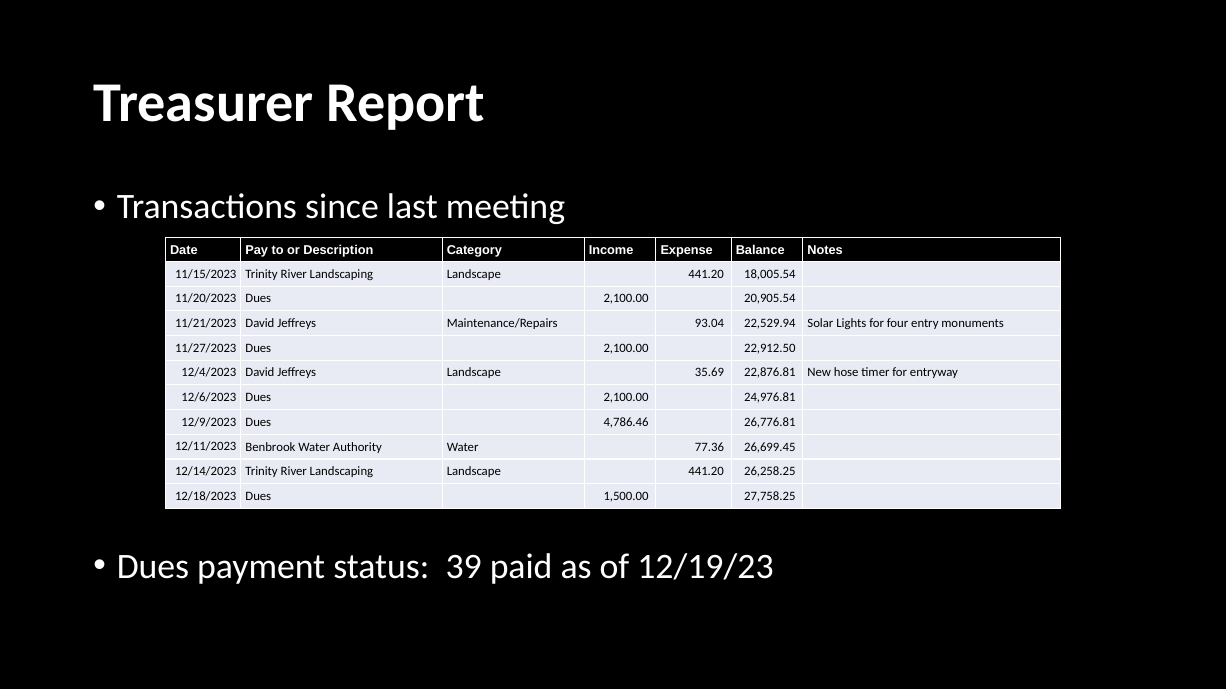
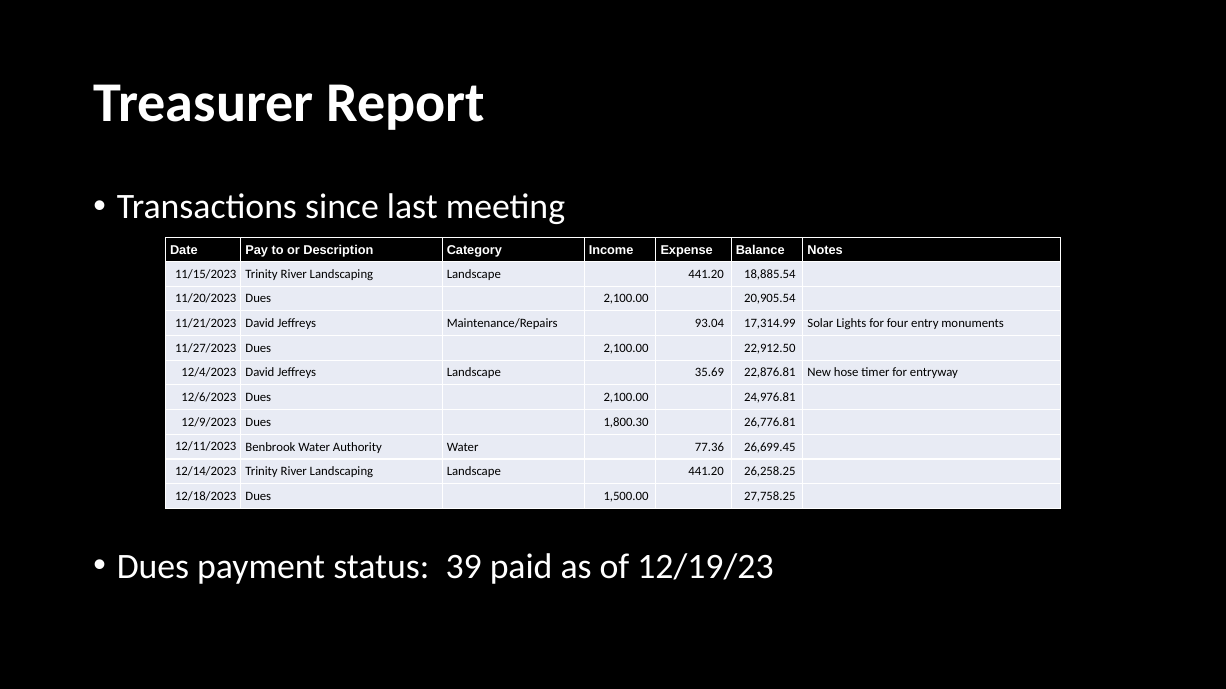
18,005.54: 18,005.54 -> 18,885.54
22,529.94: 22,529.94 -> 17,314.99
4,786.46: 4,786.46 -> 1,800.30
